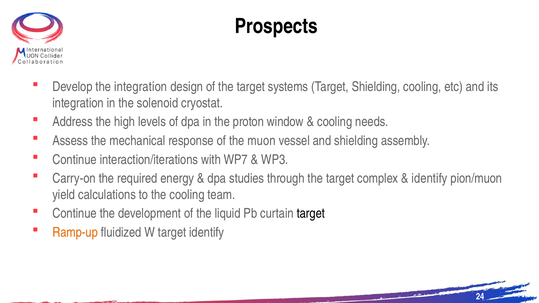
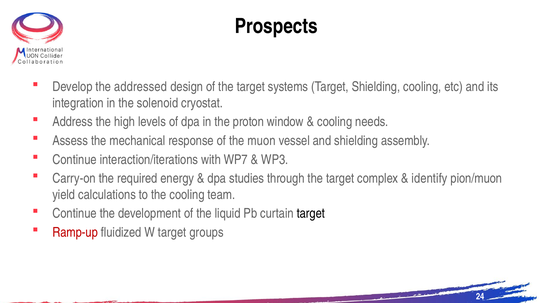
the integration: integration -> addressed
Ramp-up colour: orange -> red
target identify: identify -> groups
